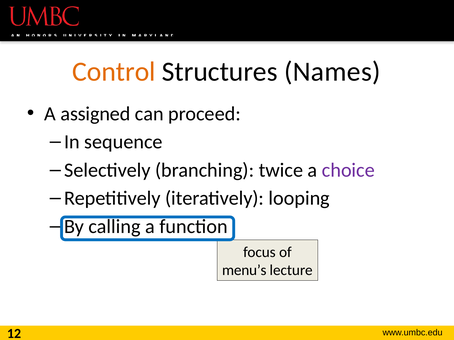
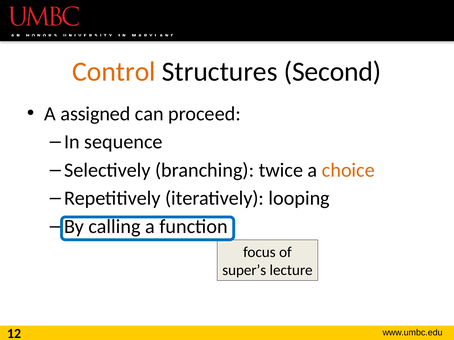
Names: Names -> Second
choice colour: purple -> orange
menu’s: menu’s -> super’s
